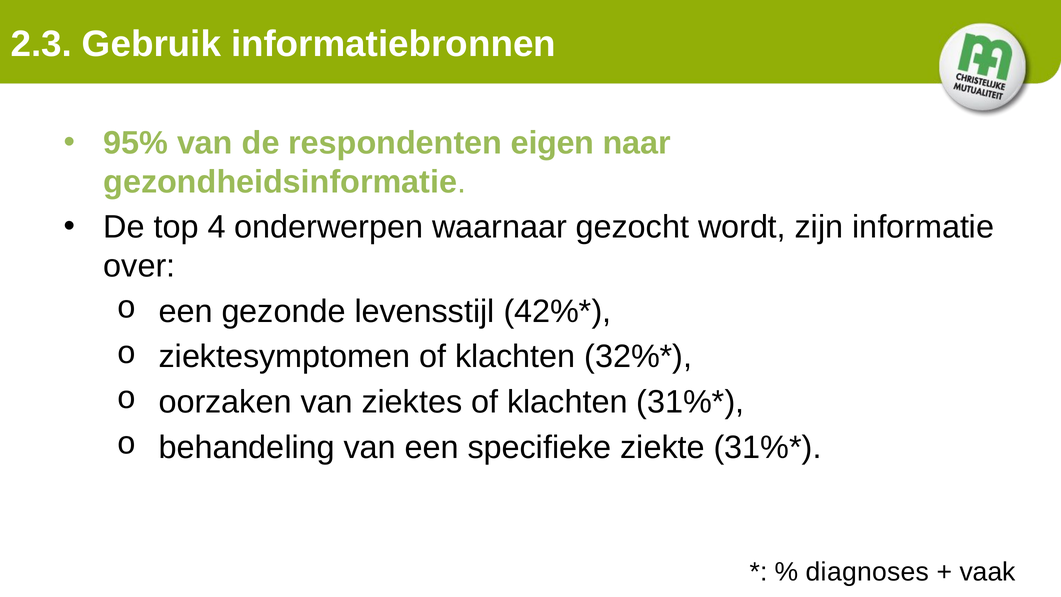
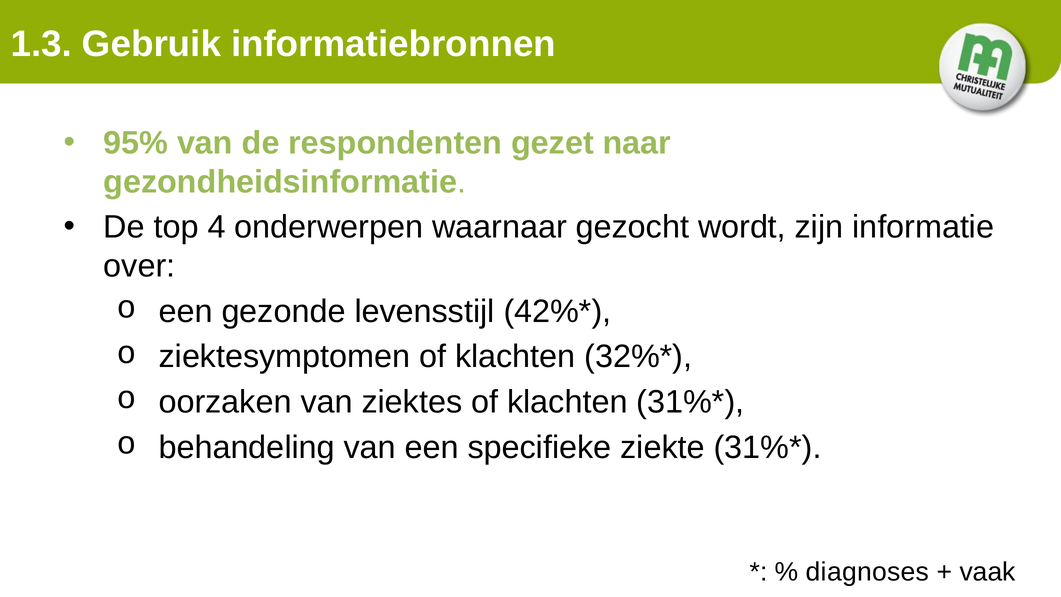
2.3: 2.3 -> 1.3
eigen: eigen -> gezet
